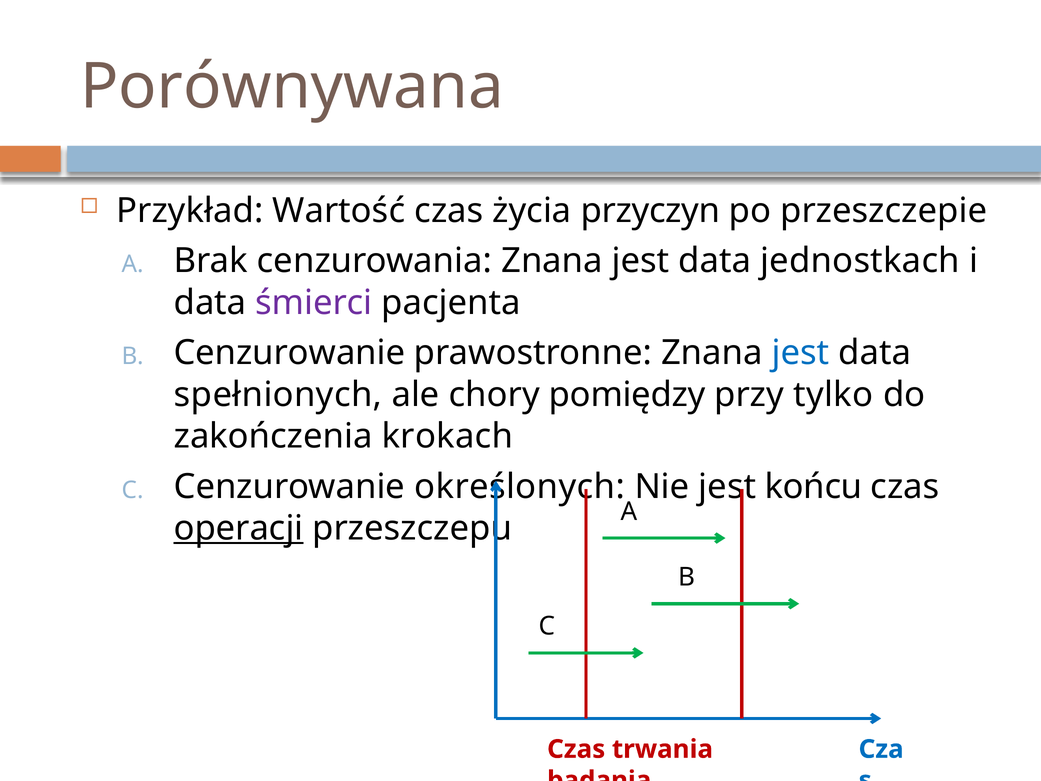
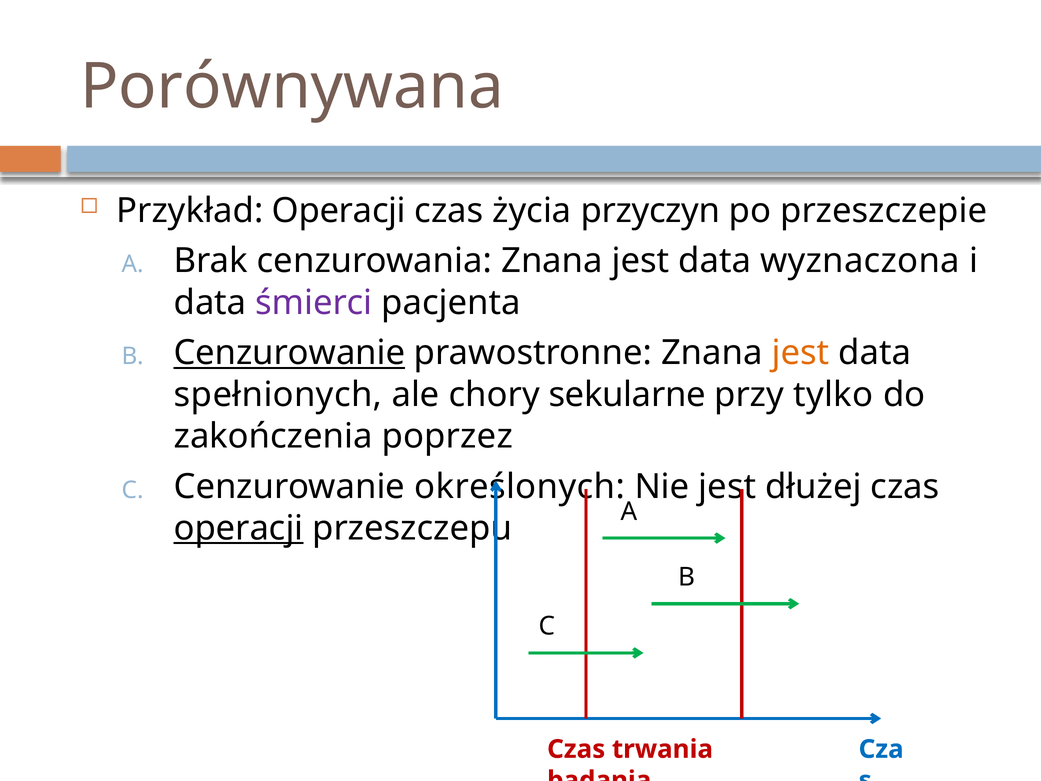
Przykład Wartość: Wartość -> Operacji
jednostkach: jednostkach -> wyznaczona
Cenzurowanie at (289, 353) underline: none -> present
jest at (801, 353) colour: blue -> orange
pomiędzy: pomiędzy -> sekularne
krokach: krokach -> poprzez
końcu: końcu -> dłużej
